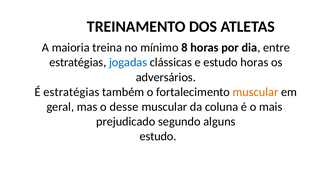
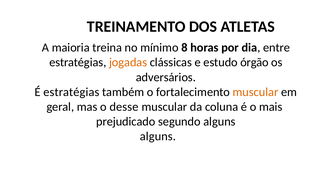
jogadas colour: blue -> orange
estudo horas: horas -> órgão
estudo at (158, 136): estudo -> alguns
